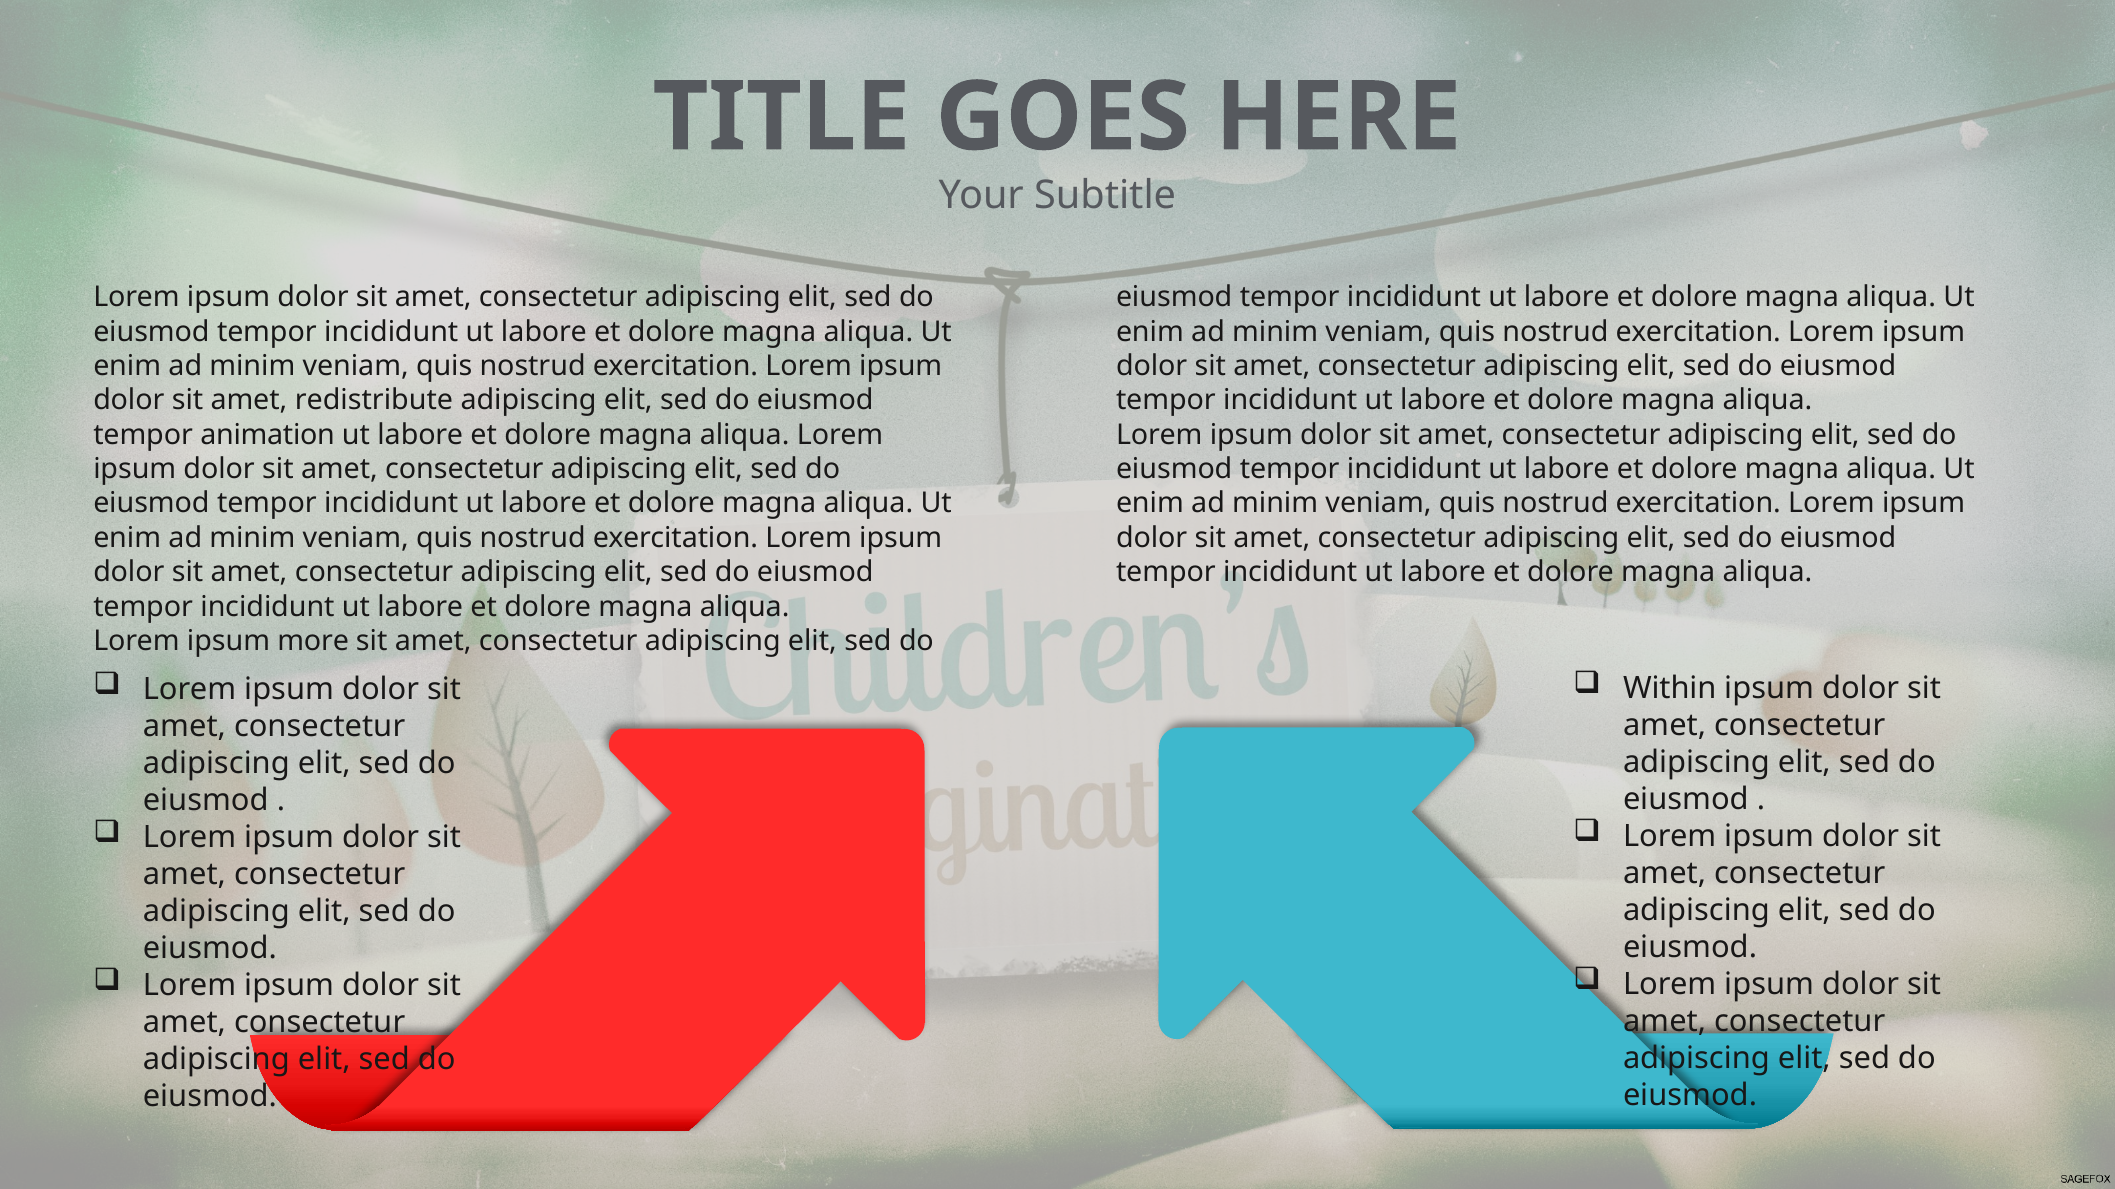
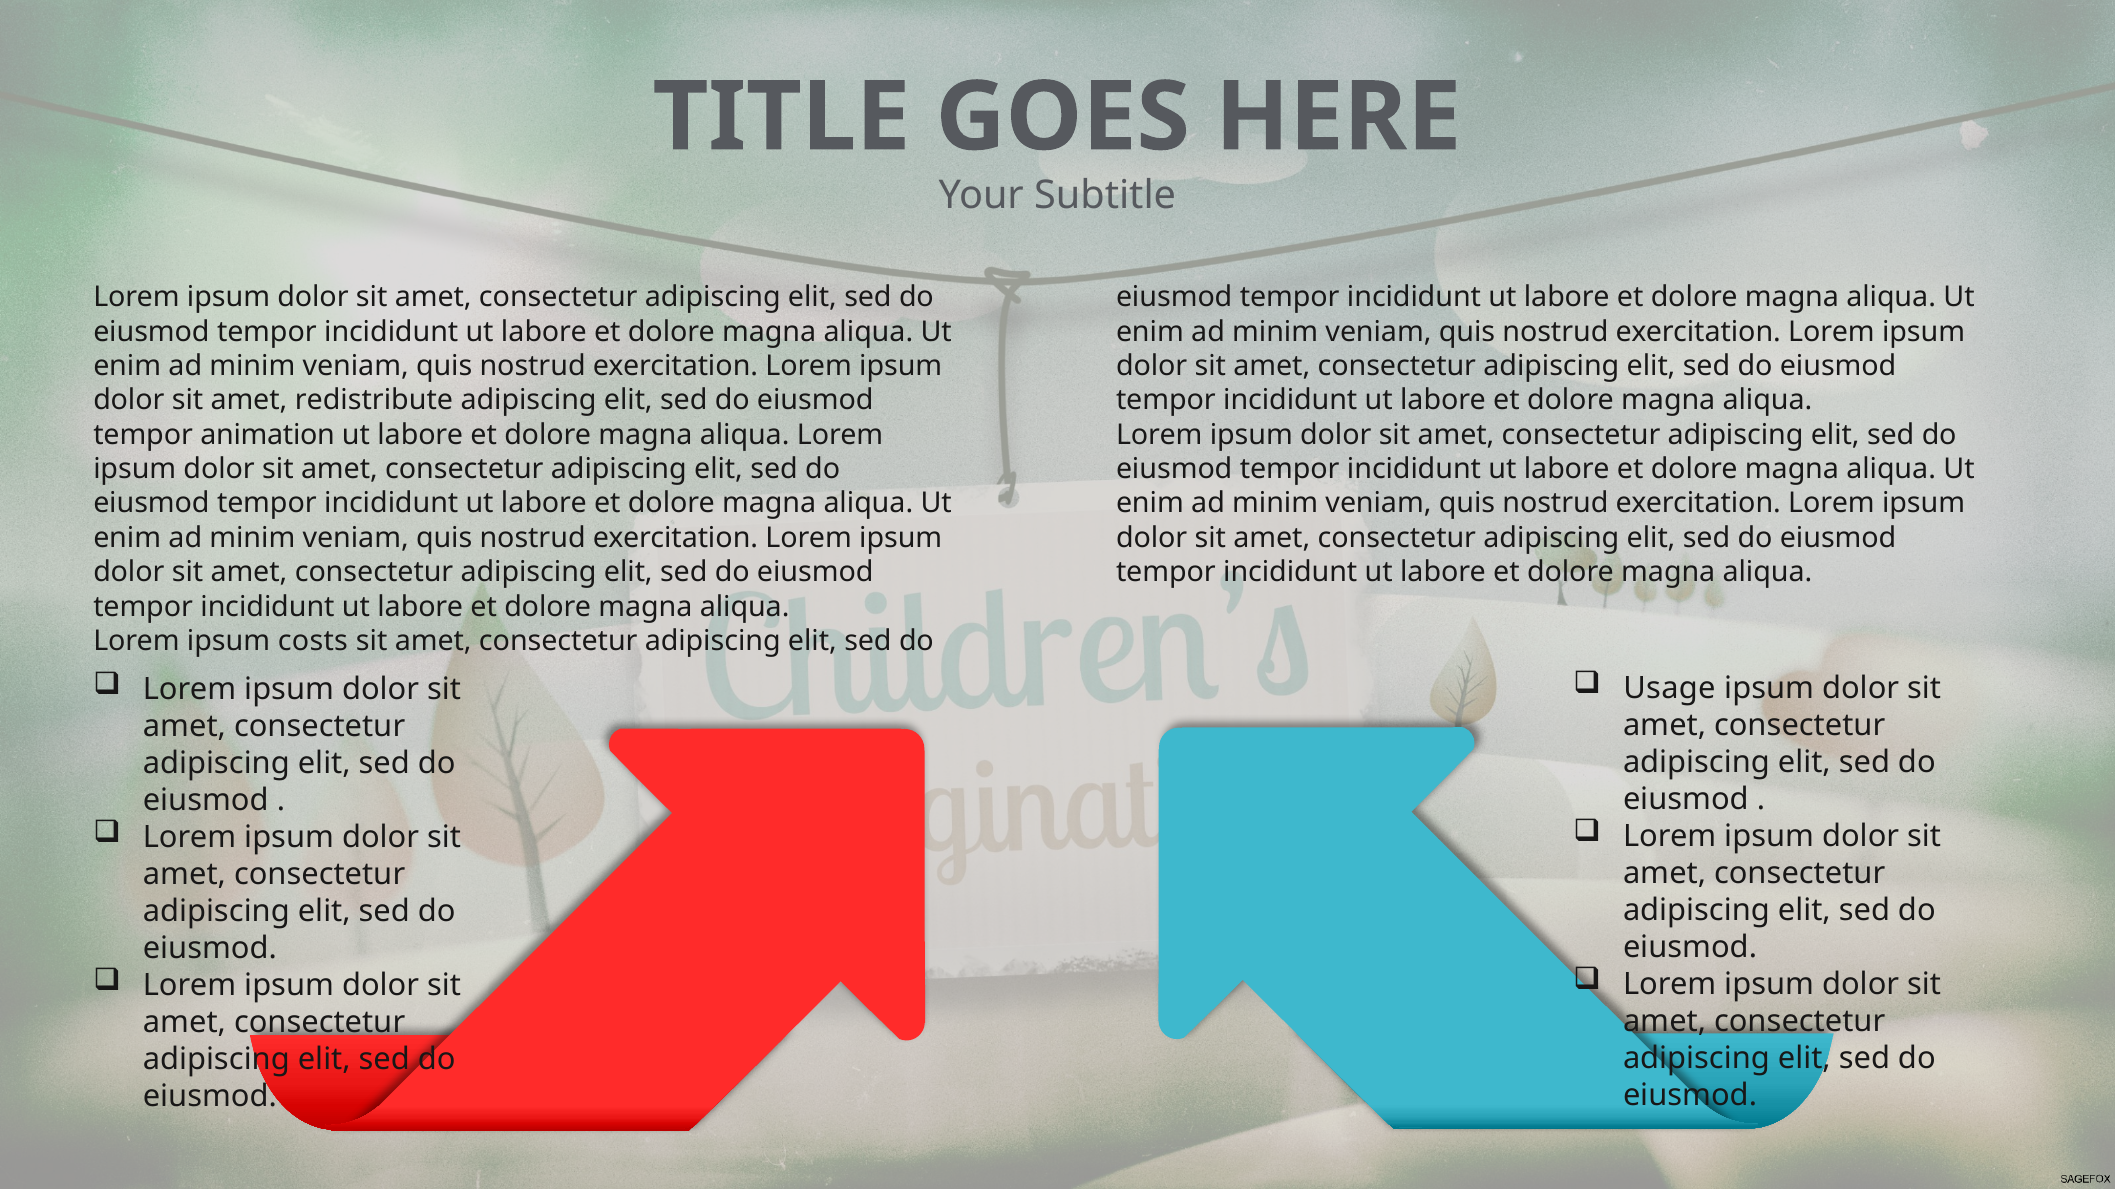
more: more -> costs
Within: Within -> Usage
